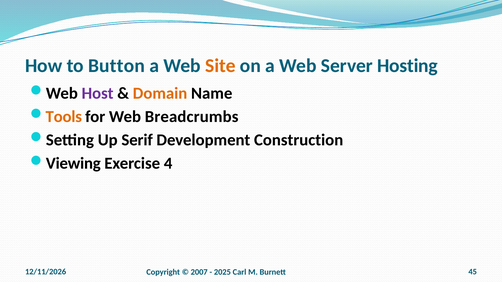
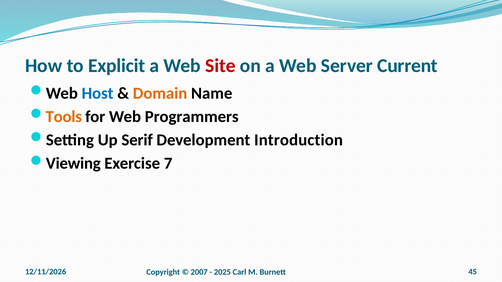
Button: Button -> Explicit
Site colour: orange -> red
Hosting: Hosting -> Current
Host colour: purple -> blue
Breadcrumbs: Breadcrumbs -> Programmers
Construction: Construction -> Introduction
4: 4 -> 7
